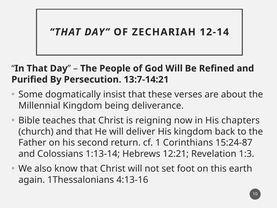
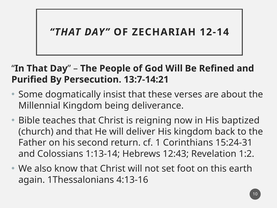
chapters: chapters -> baptized
15:24-87: 15:24-87 -> 15:24-31
12:21: 12:21 -> 12:43
1:3: 1:3 -> 1:2
